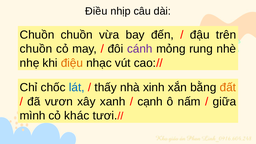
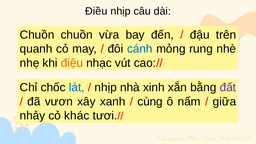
chuồn at (36, 49): chuồn -> quanh
cánh colour: purple -> blue
thấy at (106, 88): thấy -> nhịp
đất colour: orange -> purple
cạnh: cạnh -> cùng
mình: mình -> nhảy
